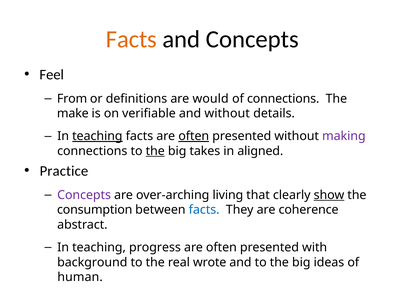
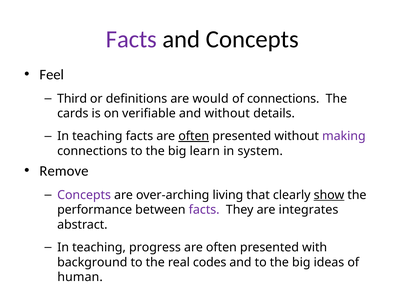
Facts at (131, 39) colour: orange -> purple
From: From -> Third
make: make -> cards
teaching at (97, 136) underline: present -> none
the at (155, 151) underline: present -> none
takes: takes -> learn
aligned: aligned -> system
Practice: Practice -> Remove
consumption: consumption -> performance
facts at (204, 210) colour: blue -> purple
coherence: coherence -> integrates
wrote: wrote -> codes
